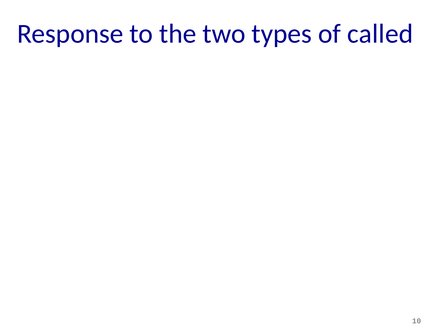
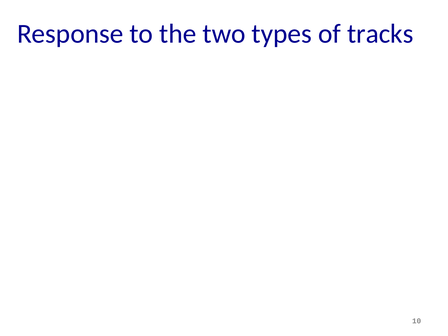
called: called -> tracks
